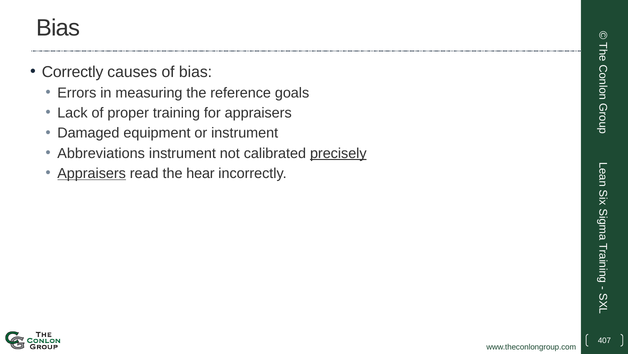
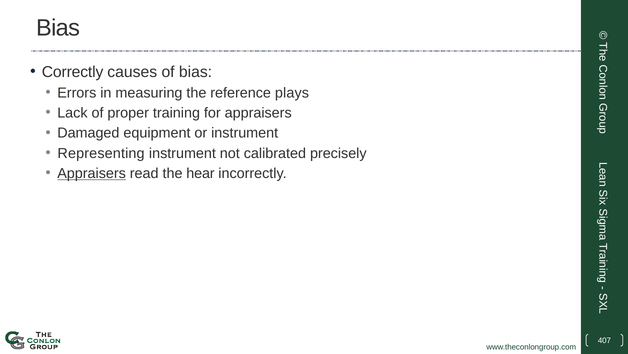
goals: goals -> plays
Abbreviations: Abbreviations -> Representing
precisely underline: present -> none
